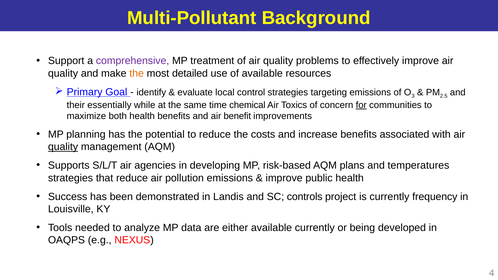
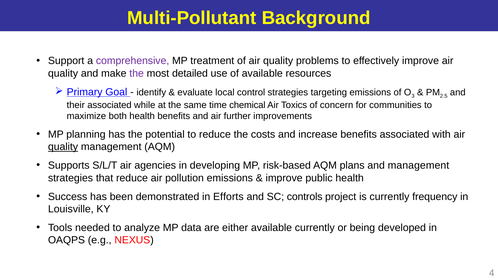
the at (137, 73) colour: orange -> purple
their essentially: essentially -> associated
for underline: present -> none
benefit: benefit -> further
and temperatures: temperatures -> management
Landis: Landis -> Efforts
